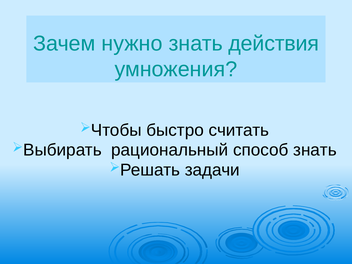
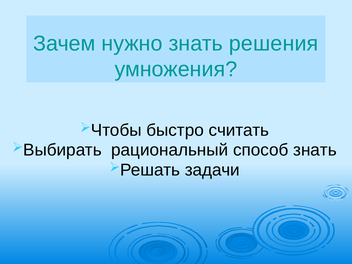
действия: действия -> решения
